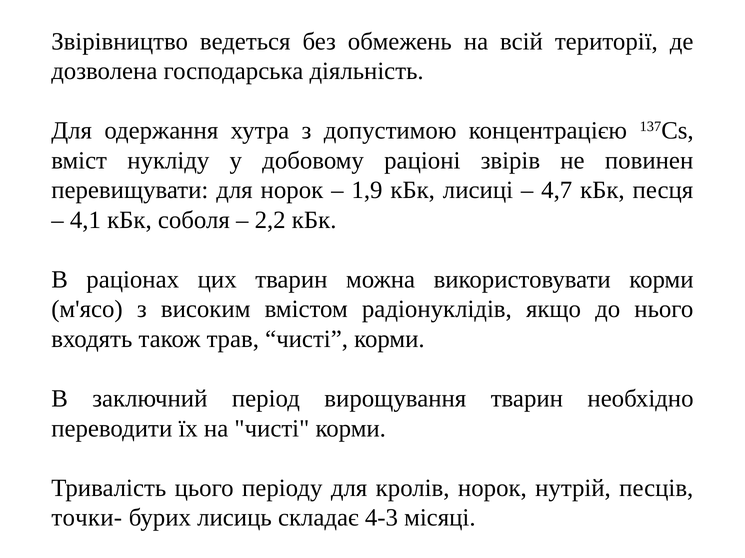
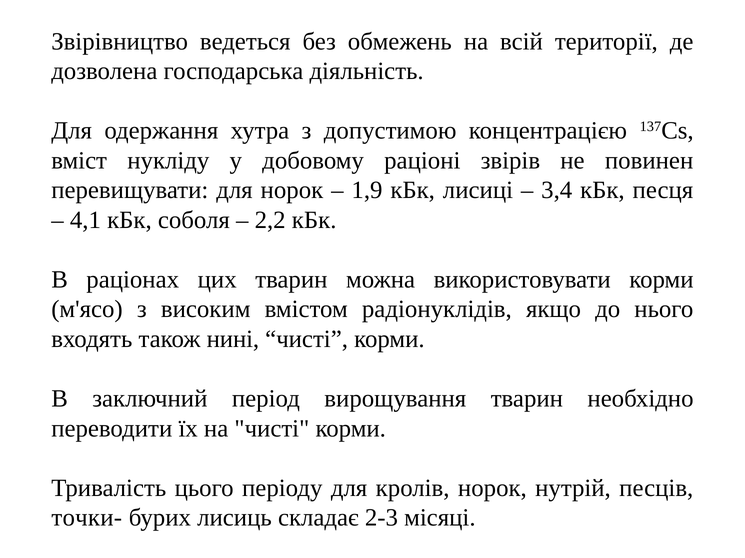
4,7: 4,7 -> 3,4
трав: трав -> нині
4-3: 4-3 -> 2-3
